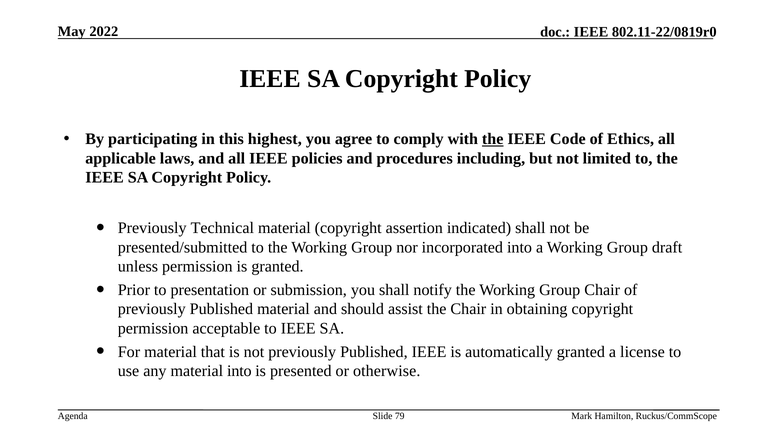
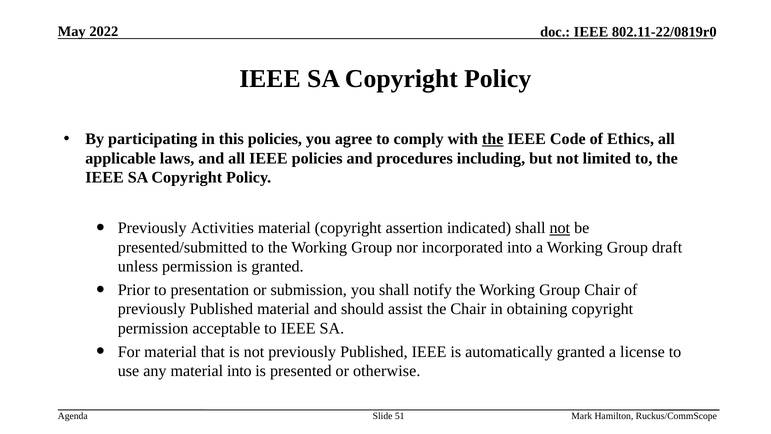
this highest: highest -> policies
Technical: Technical -> Activities
not at (560, 228) underline: none -> present
79: 79 -> 51
